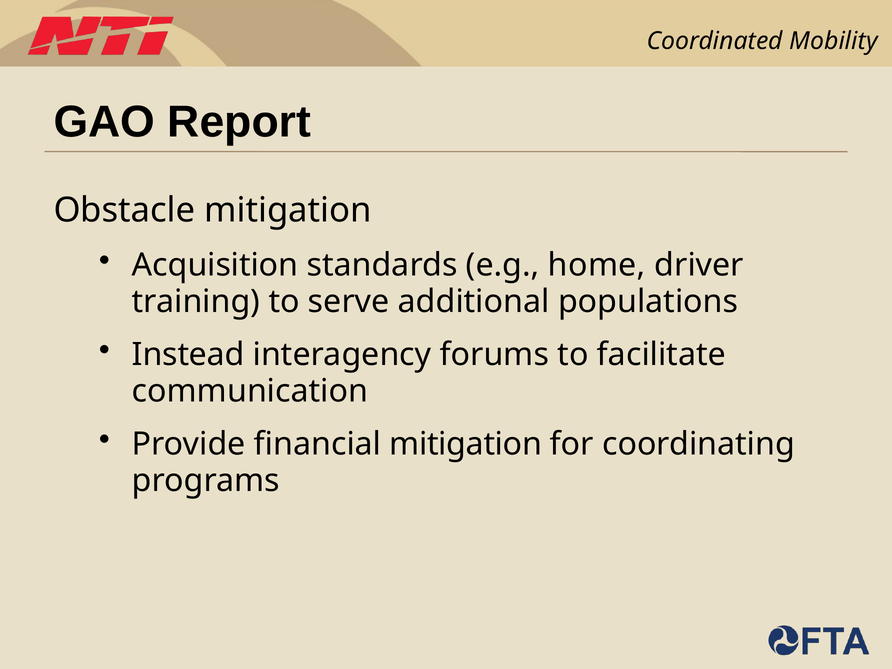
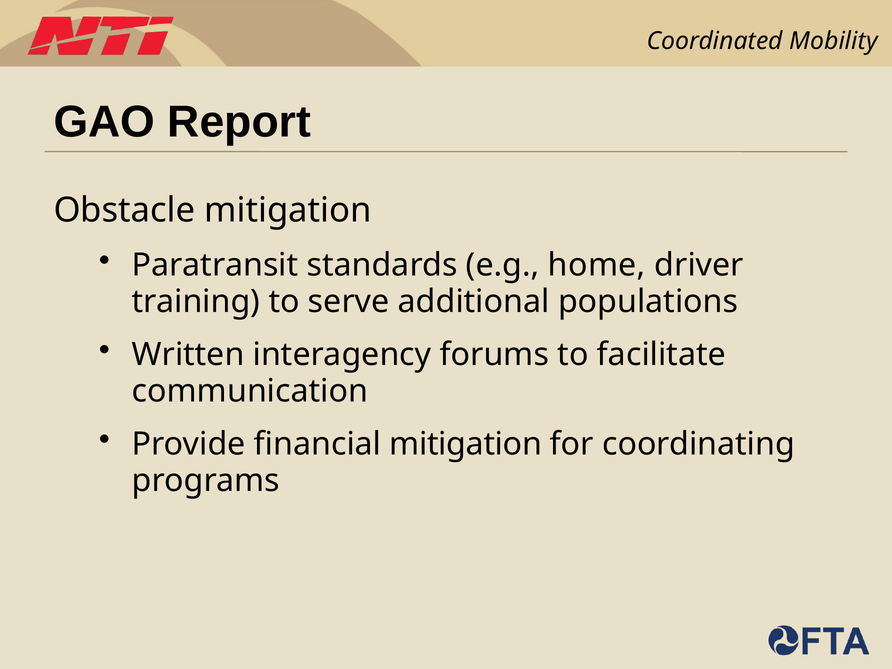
Acquisition: Acquisition -> Paratransit
Instead: Instead -> Written
